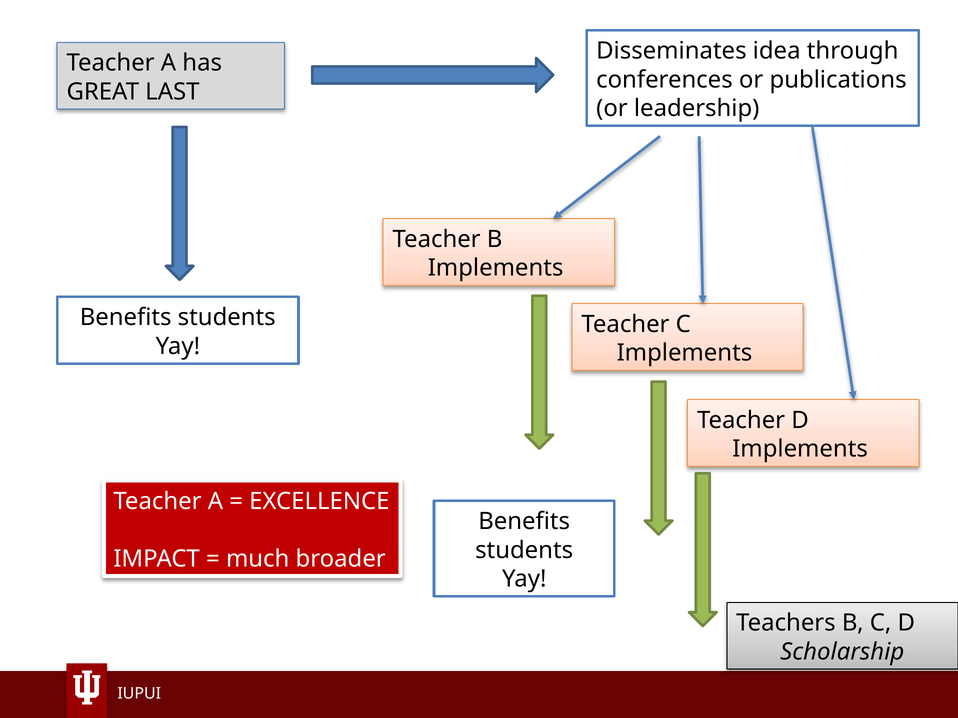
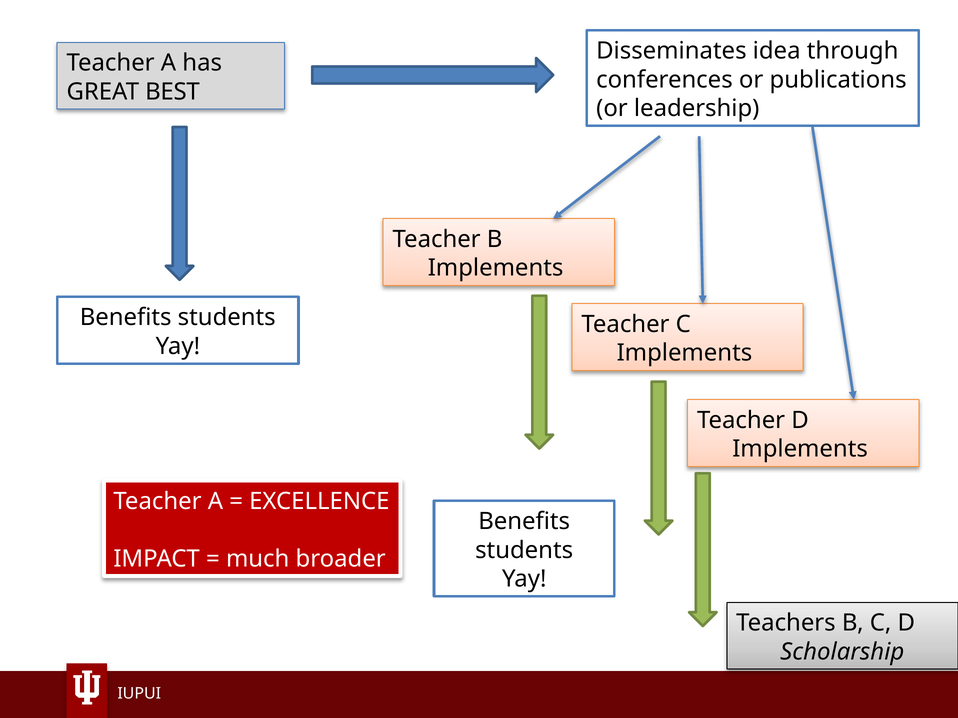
LAST: LAST -> BEST
